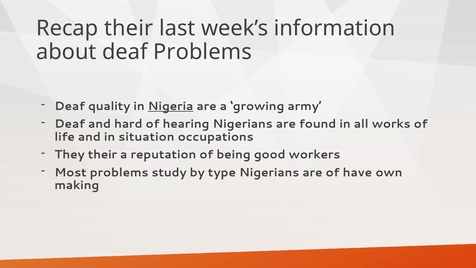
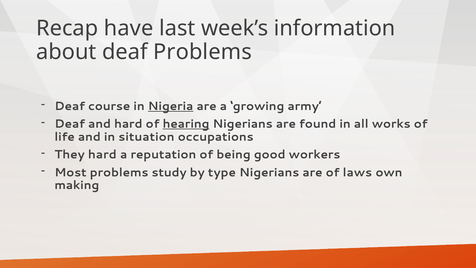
Recap their: their -> have
quality: quality -> course
hearing underline: none -> present
They their: their -> hard
have: have -> laws
